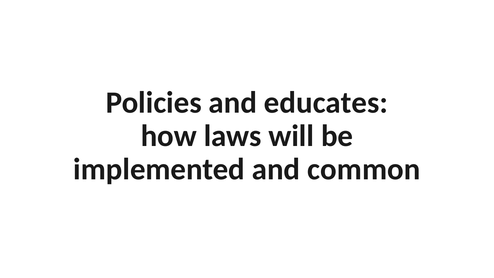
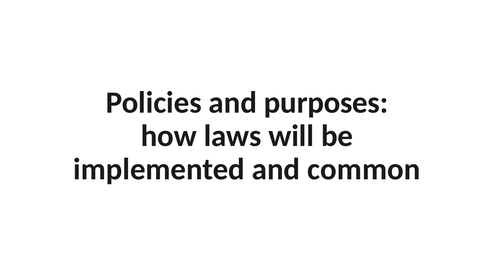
educates: educates -> purposes
